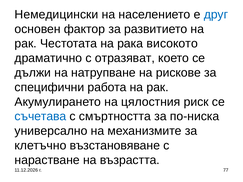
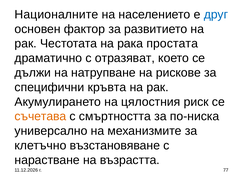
Немедицински: Немедицински -> Националните
високото: високото -> простата
работа: работа -> кръвта
съчетава colour: blue -> orange
